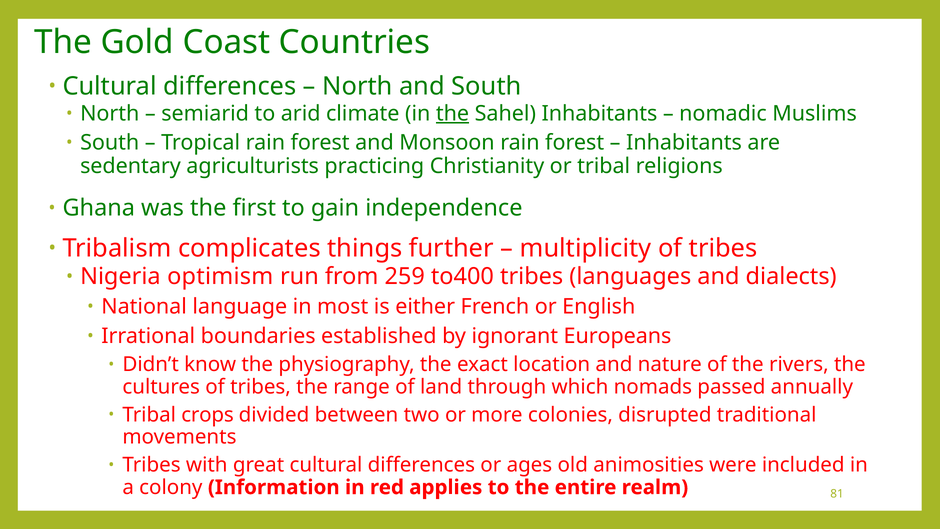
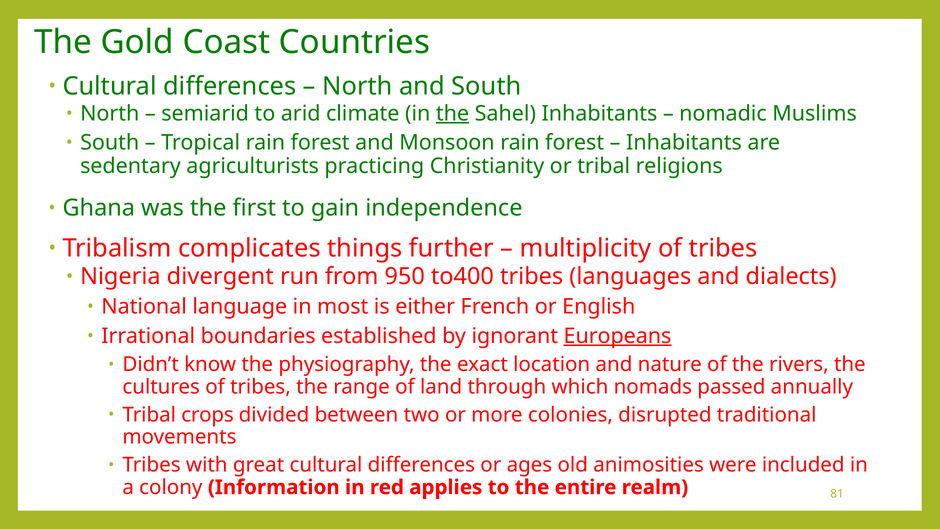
optimism: optimism -> divergent
259: 259 -> 950
Europeans underline: none -> present
